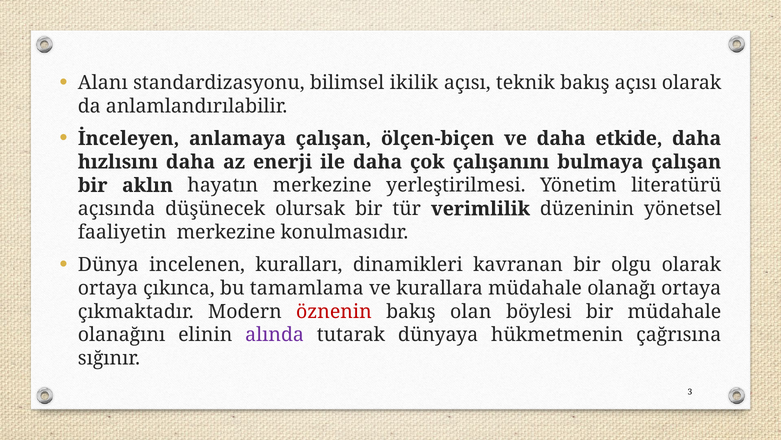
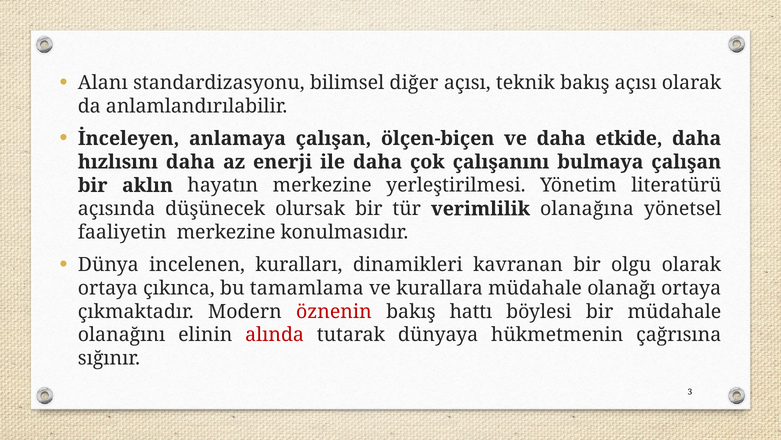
ikilik: ikilik -> diğer
düzeninin: düzeninin -> olanağına
olan: olan -> hattı
alında colour: purple -> red
